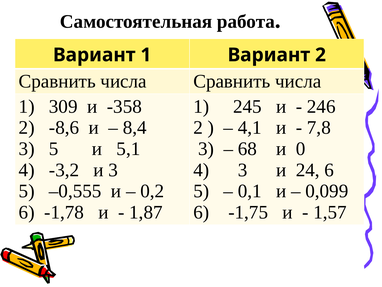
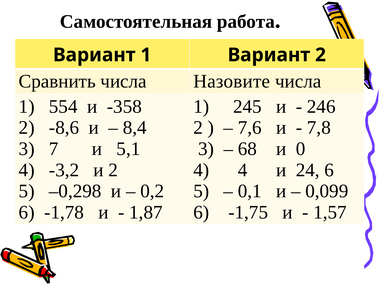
числа Сравнить: Сравнить -> Назовите
309: 309 -> 554
4,1: 4,1 -> 7,6
5 at (54, 149): 5 -> 7
и 3: 3 -> 2
4 3: 3 -> 4
–0,555: –0,555 -> –0,298
